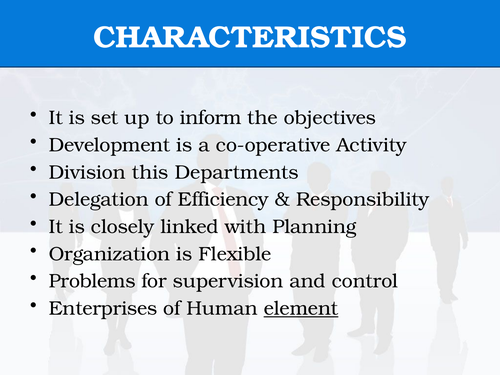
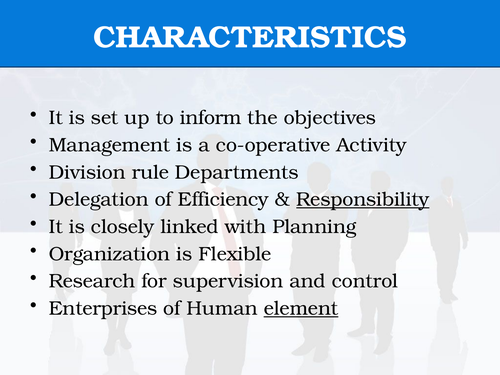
Development: Development -> Management
this: this -> rule
Responsibility underline: none -> present
Problems: Problems -> Research
